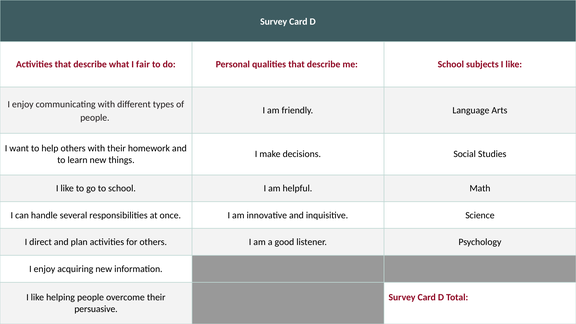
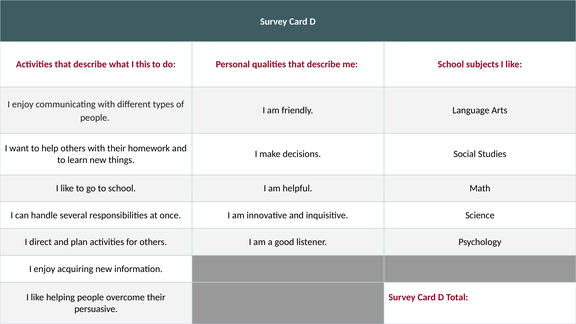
fair: fair -> this
